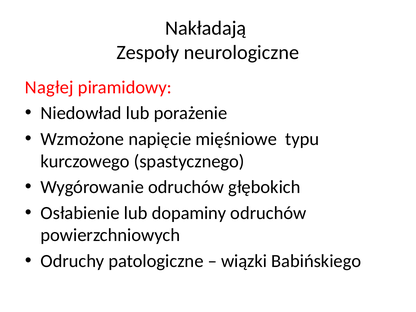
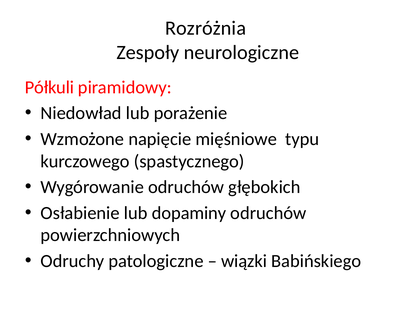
Nakładają: Nakładają -> Rozróżnia
Nagłej: Nagłej -> Półkuli
